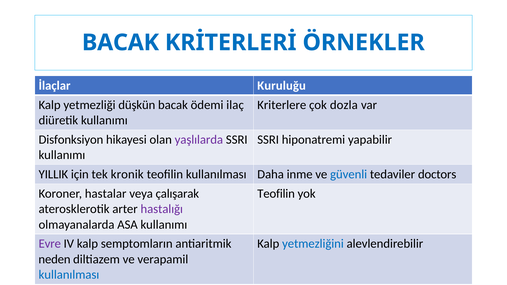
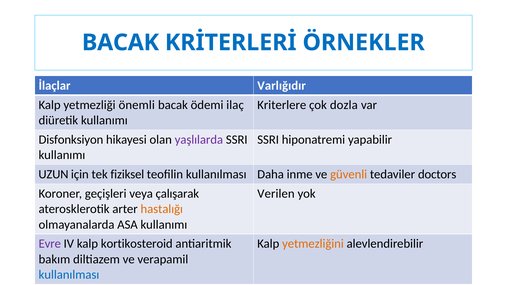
Kuruluğu: Kuruluğu -> Varlığıdır
düşkün: düşkün -> önemli
YILLIK: YILLIK -> UZUN
kronik: kronik -> fiziksel
güvenli colour: blue -> orange
hastalar: hastalar -> geçişleri
Teofilin at (276, 194): Teofilin -> Verilen
hastalığı colour: purple -> orange
semptomların: semptomların -> kortikosteroid
yetmezliğini colour: blue -> orange
neden: neden -> bakım
